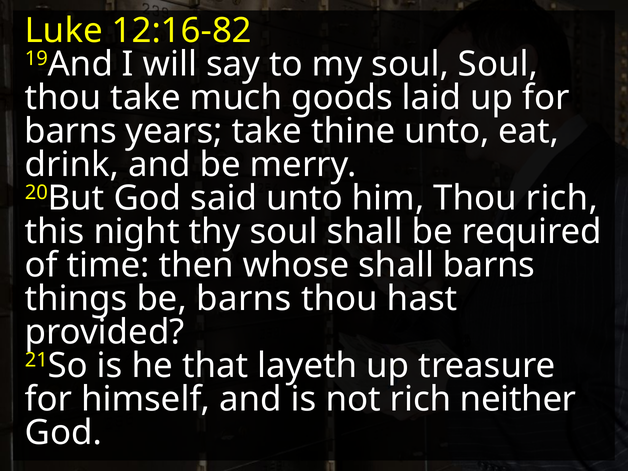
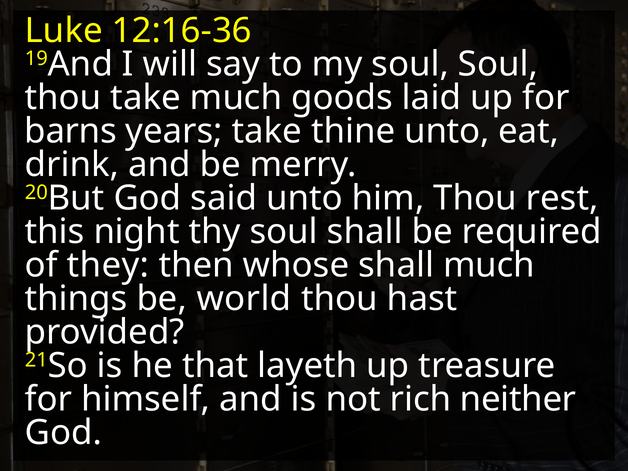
12:16-82: 12:16-82 -> 12:16-36
Thou rich: rich -> rest
time: time -> they
shall barns: barns -> much
be barns: barns -> world
